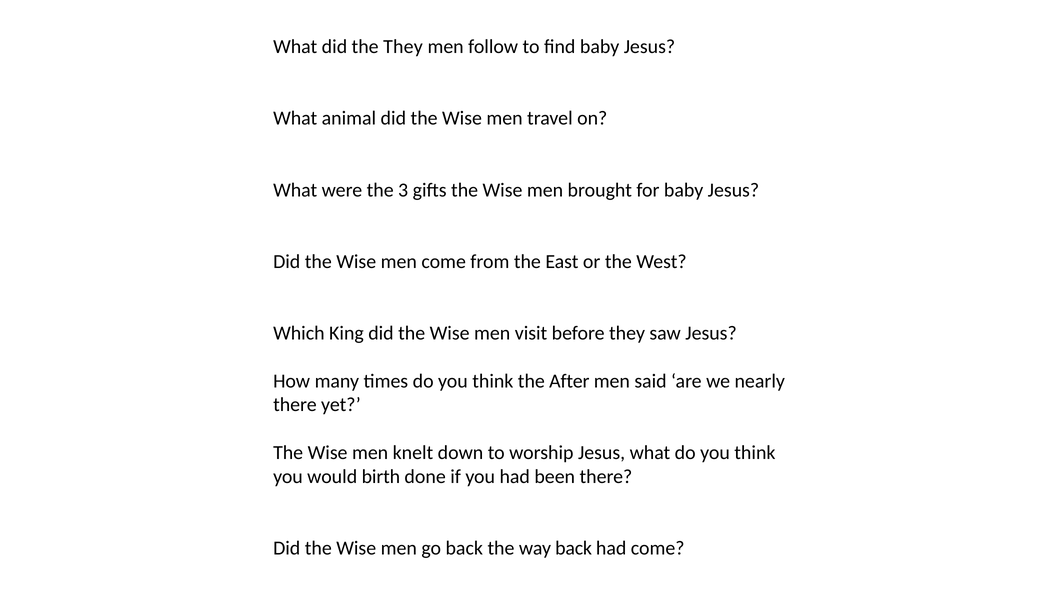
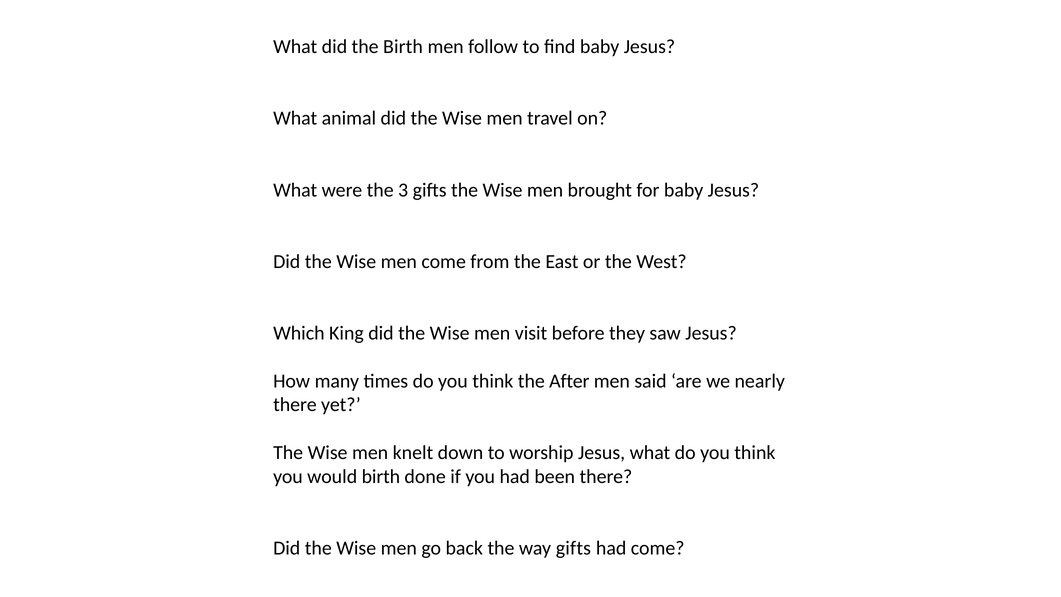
the They: They -> Birth
way back: back -> gifts
